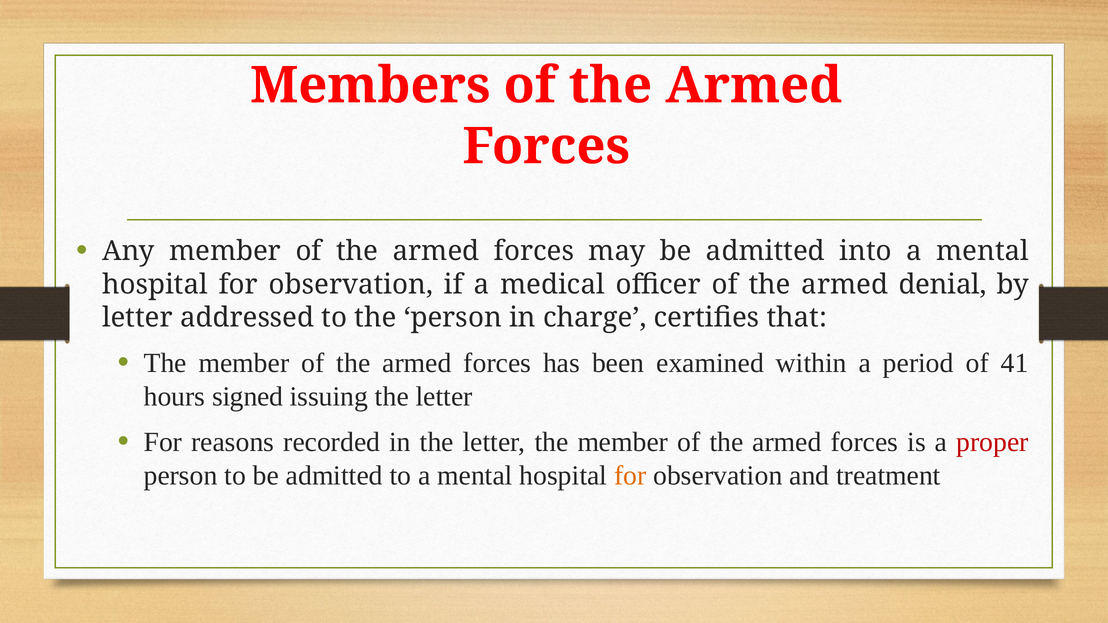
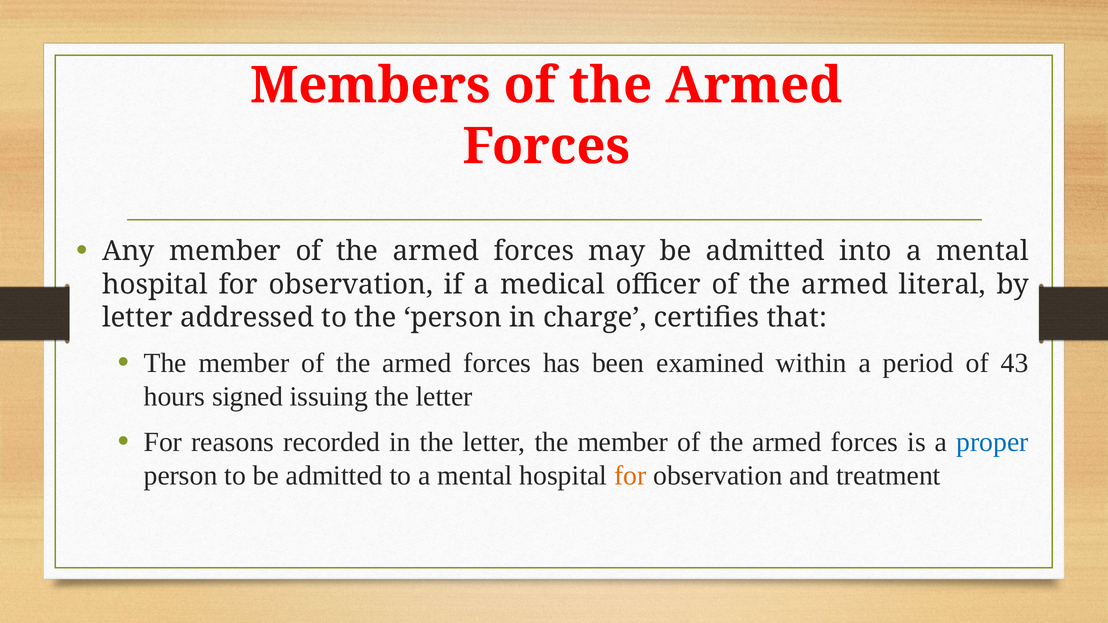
denial: denial -> literal
41: 41 -> 43
proper colour: red -> blue
